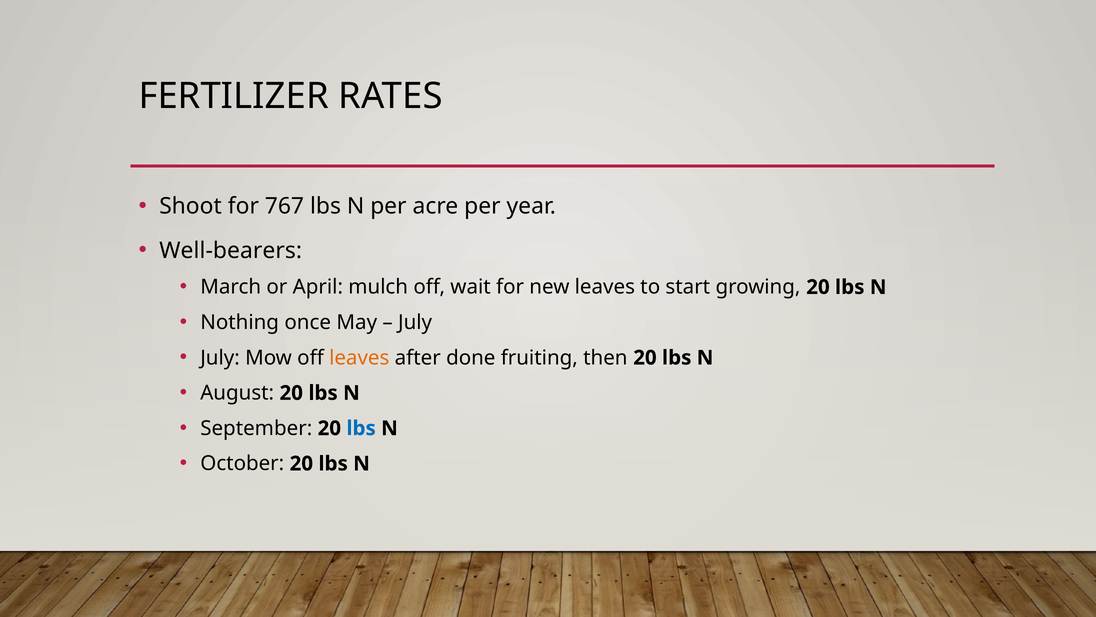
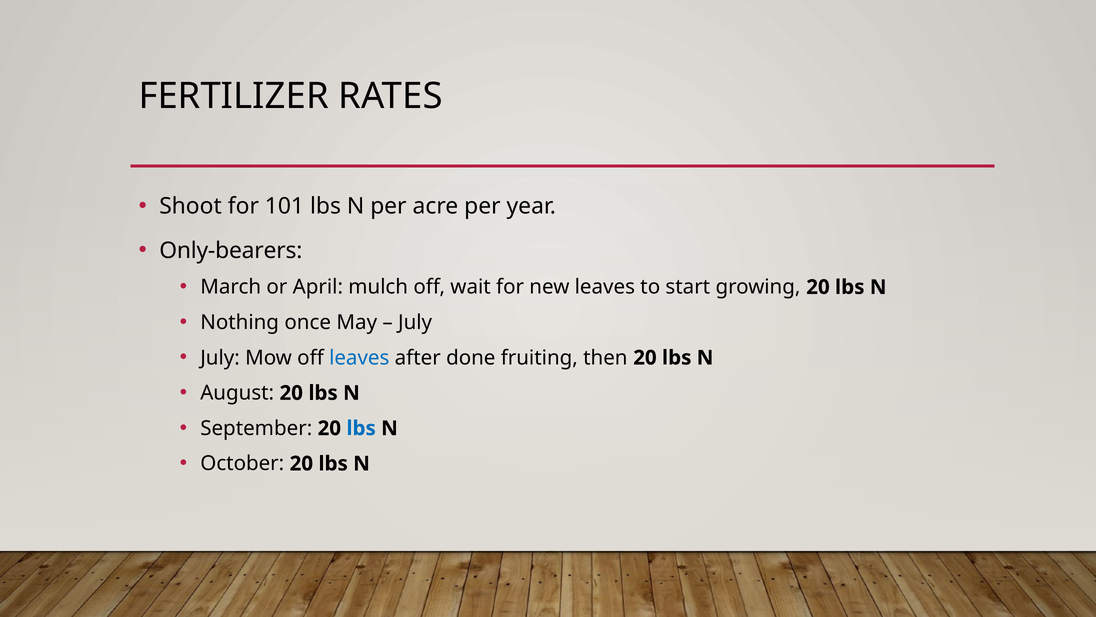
767: 767 -> 101
Well-bearers: Well-bearers -> Only-bearers
leaves at (359, 357) colour: orange -> blue
